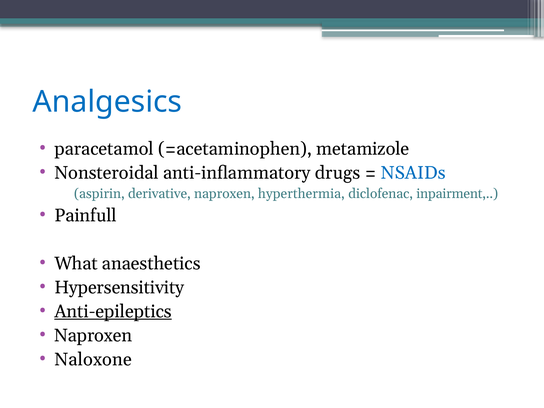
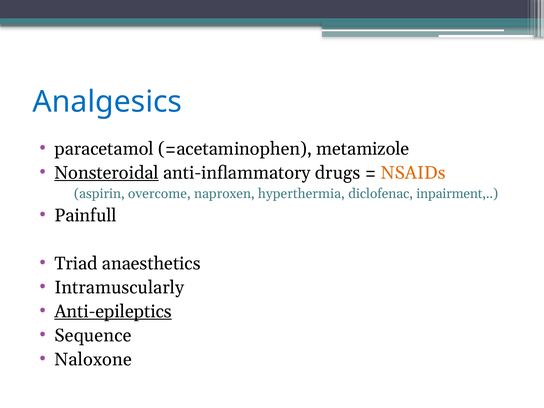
Nonsteroidal underline: none -> present
NSAIDs colour: blue -> orange
derivative: derivative -> overcome
What: What -> Triad
Hypersensitivity: Hypersensitivity -> Intramuscularly
Naproxen at (93, 336): Naproxen -> Sequence
